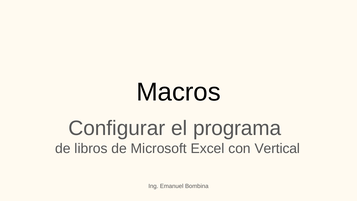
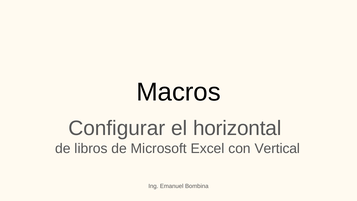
programa: programa -> horizontal
